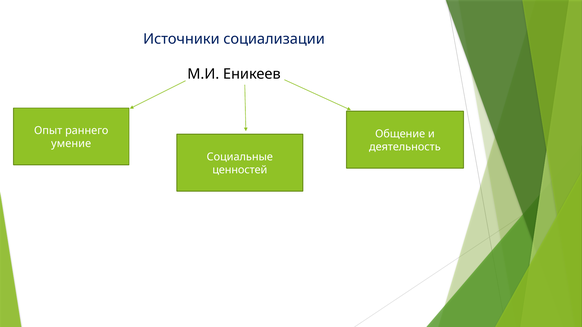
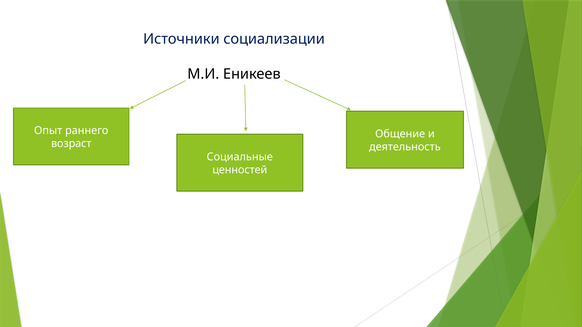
умение: умение -> возраст
